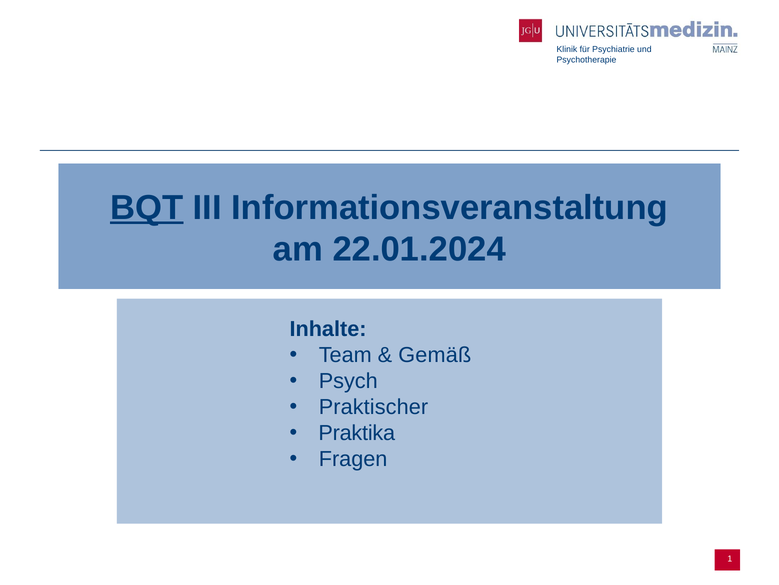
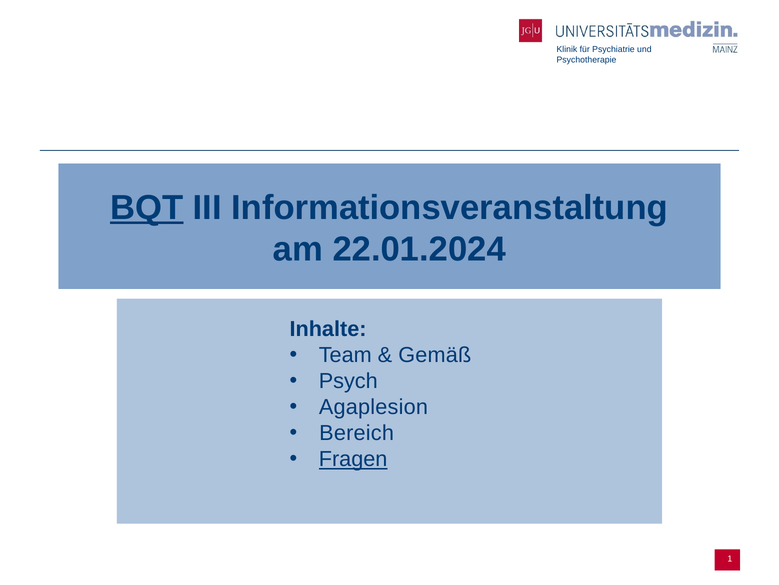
Praktischer: Praktischer -> Agaplesion
Praktika: Praktika -> Bereich
Fragen underline: none -> present
